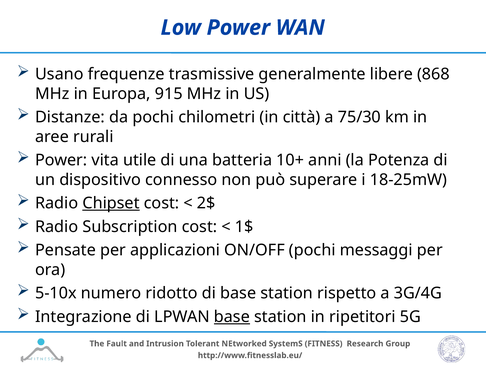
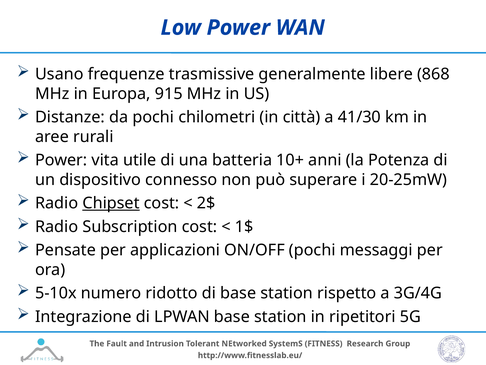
75/30: 75/30 -> 41/30
18-25mW: 18-25mW -> 20-25mW
base at (232, 316) underline: present -> none
